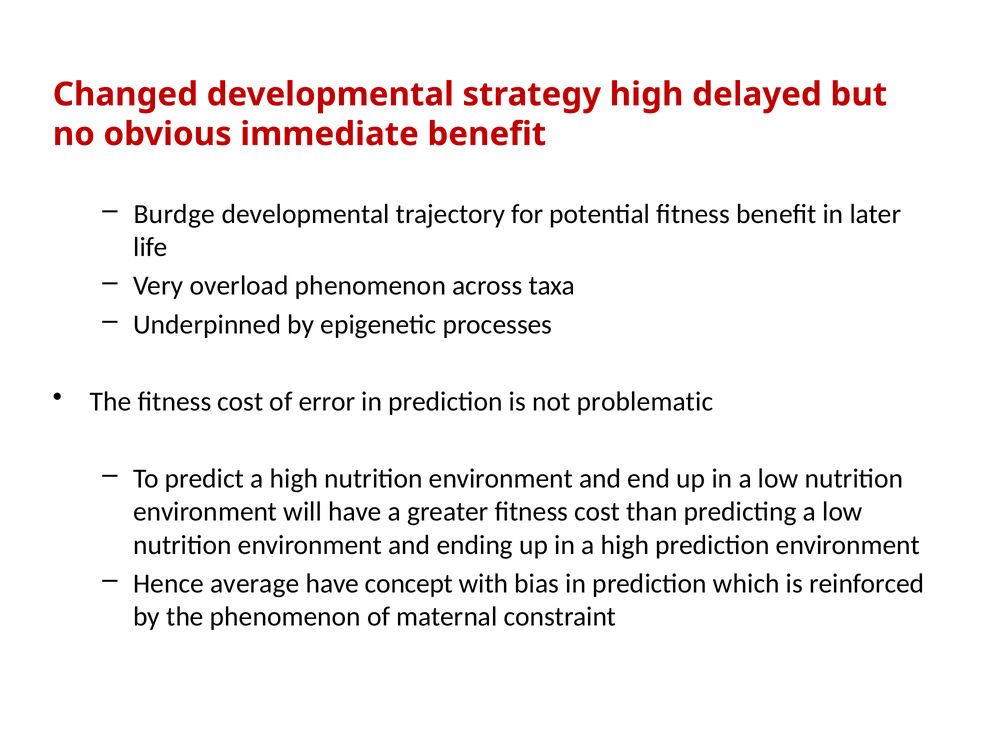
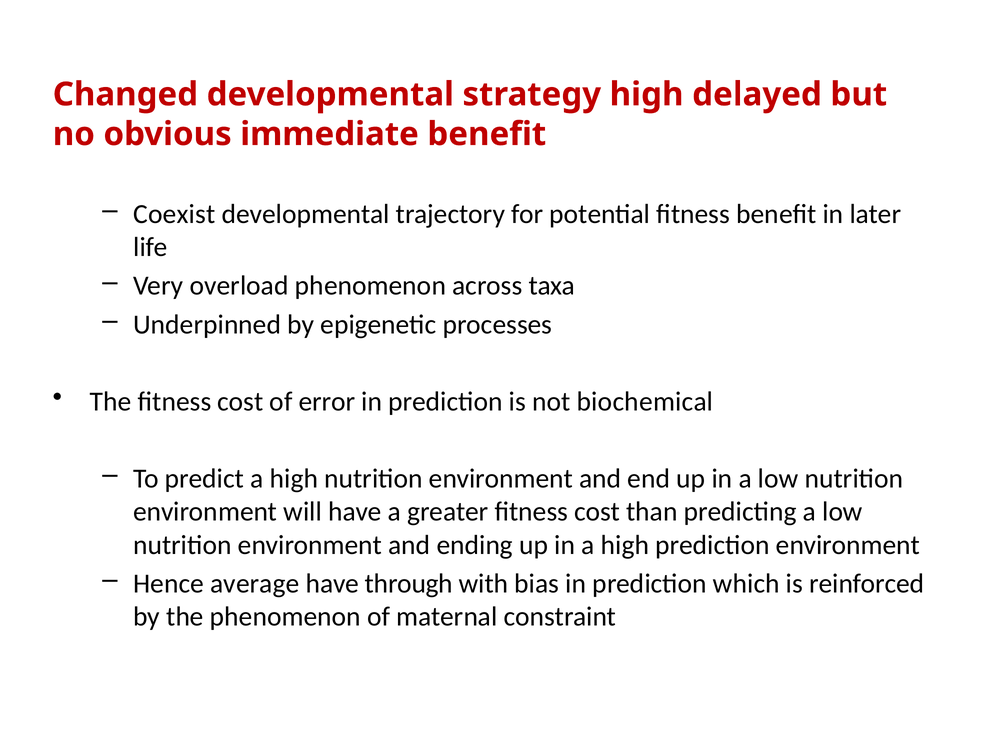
Burdge: Burdge -> Coexist
problematic: problematic -> biochemical
concept: concept -> through
